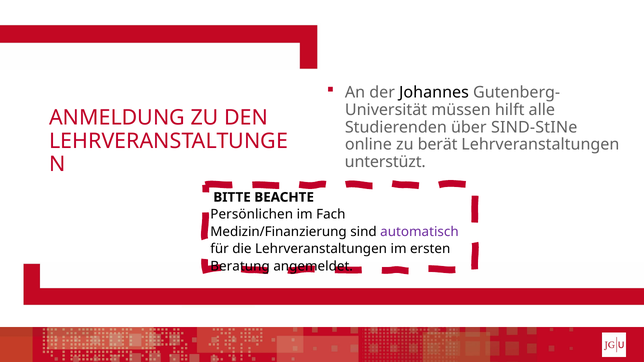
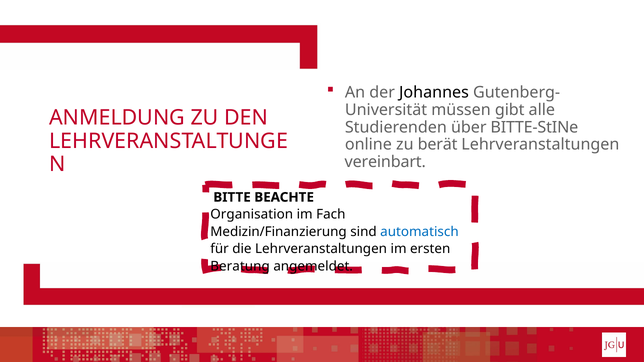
hilft: hilft -> gibt
SIND-StINe: SIND-StINe -> BITTE-StINe
unterstüzt: unterstüzt -> vereinbart
Persönlichen: Persönlichen -> Organisation
automatisch colour: purple -> blue
